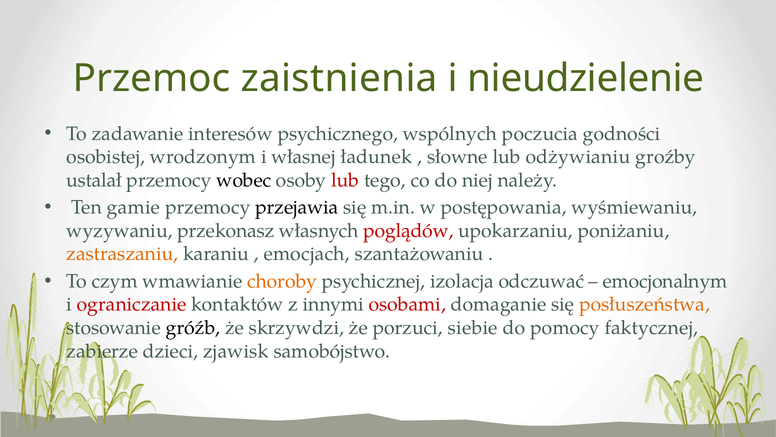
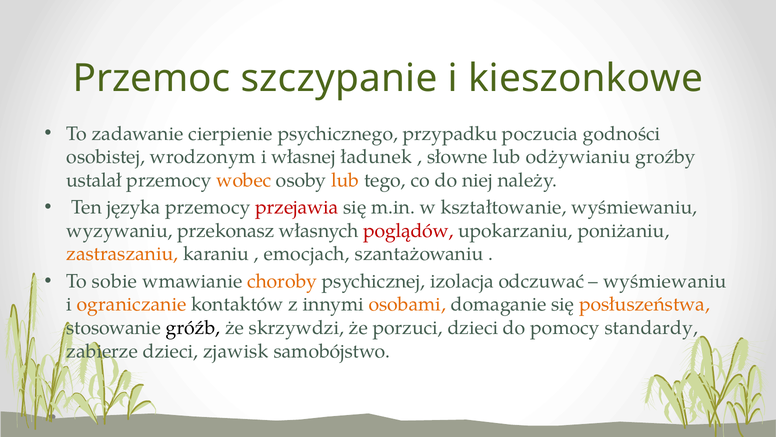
zaistnienia: zaistnienia -> szczypanie
nieudzielenie: nieudzielenie -> kieszonkowe
interesów: interesów -> cierpienie
wspólnych: wspólnych -> przypadku
wobec colour: black -> orange
lub at (345, 180) colour: red -> orange
gamie: gamie -> języka
przejawia colour: black -> red
postępowania: postępowania -> kształtowanie
czym: czym -> sobie
emocjonalnym at (665, 281): emocjonalnym -> wyśmiewaniu
ograniczanie colour: red -> orange
osobami colour: red -> orange
porzuci siebie: siebie -> dzieci
faktycznej: faktycznej -> standardy
